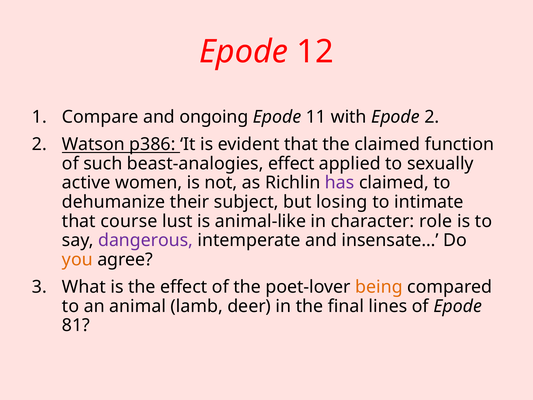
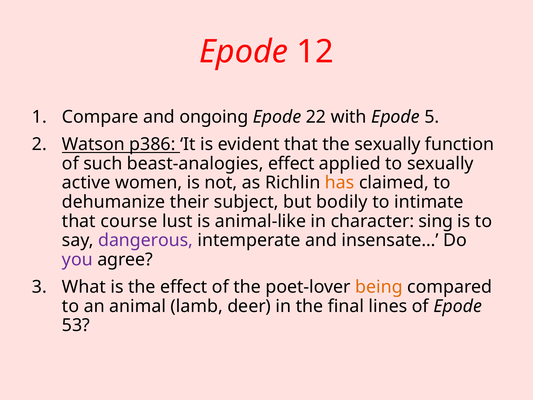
11: 11 -> 22
Epode 2: 2 -> 5
the claimed: claimed -> sexually
has colour: purple -> orange
losing: losing -> bodily
role: role -> sing
you colour: orange -> purple
81: 81 -> 53
